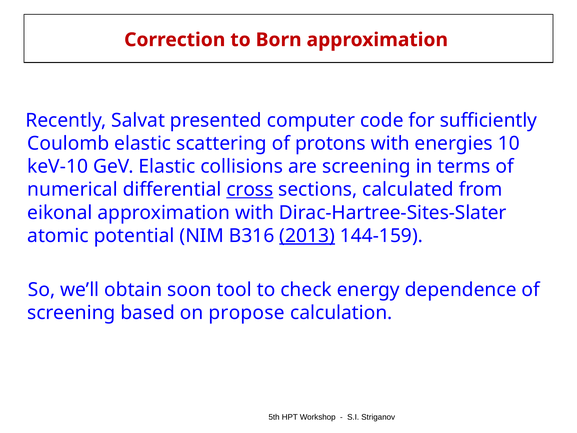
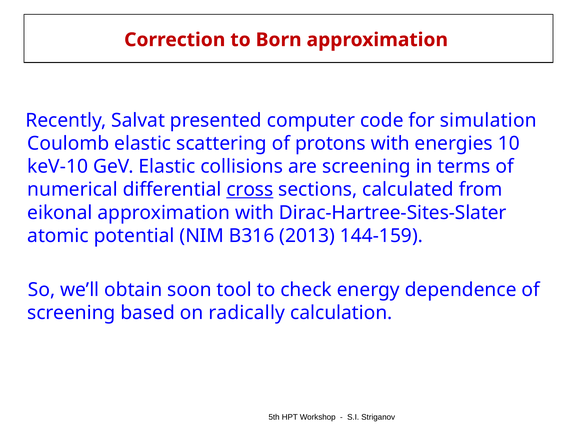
sufficiently: sufficiently -> simulation
2013 underline: present -> none
propose: propose -> radically
